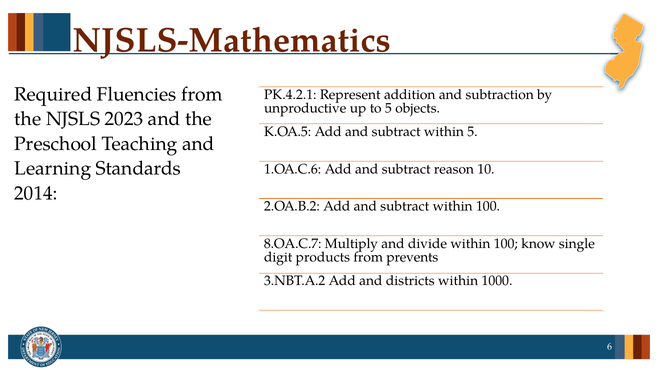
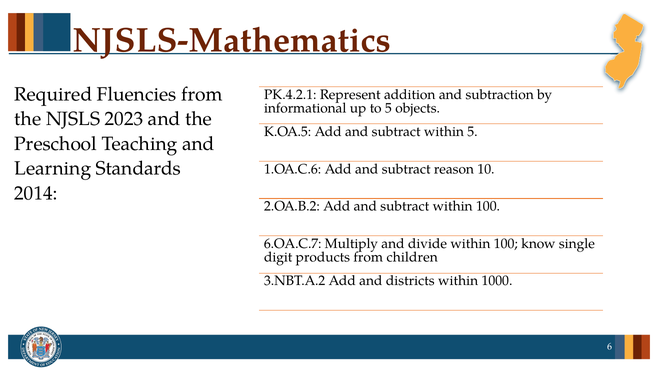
unproductive: unproductive -> informational
8.OA.C.7: 8.OA.C.7 -> 6.OA.C.7
prevents: prevents -> children
